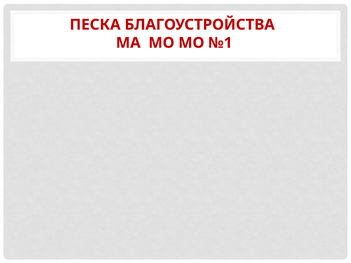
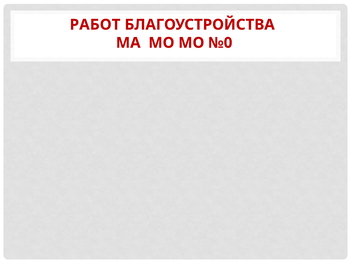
ПЕСКА: ПЕСКА -> РАБОТ
№1: №1 -> №0
